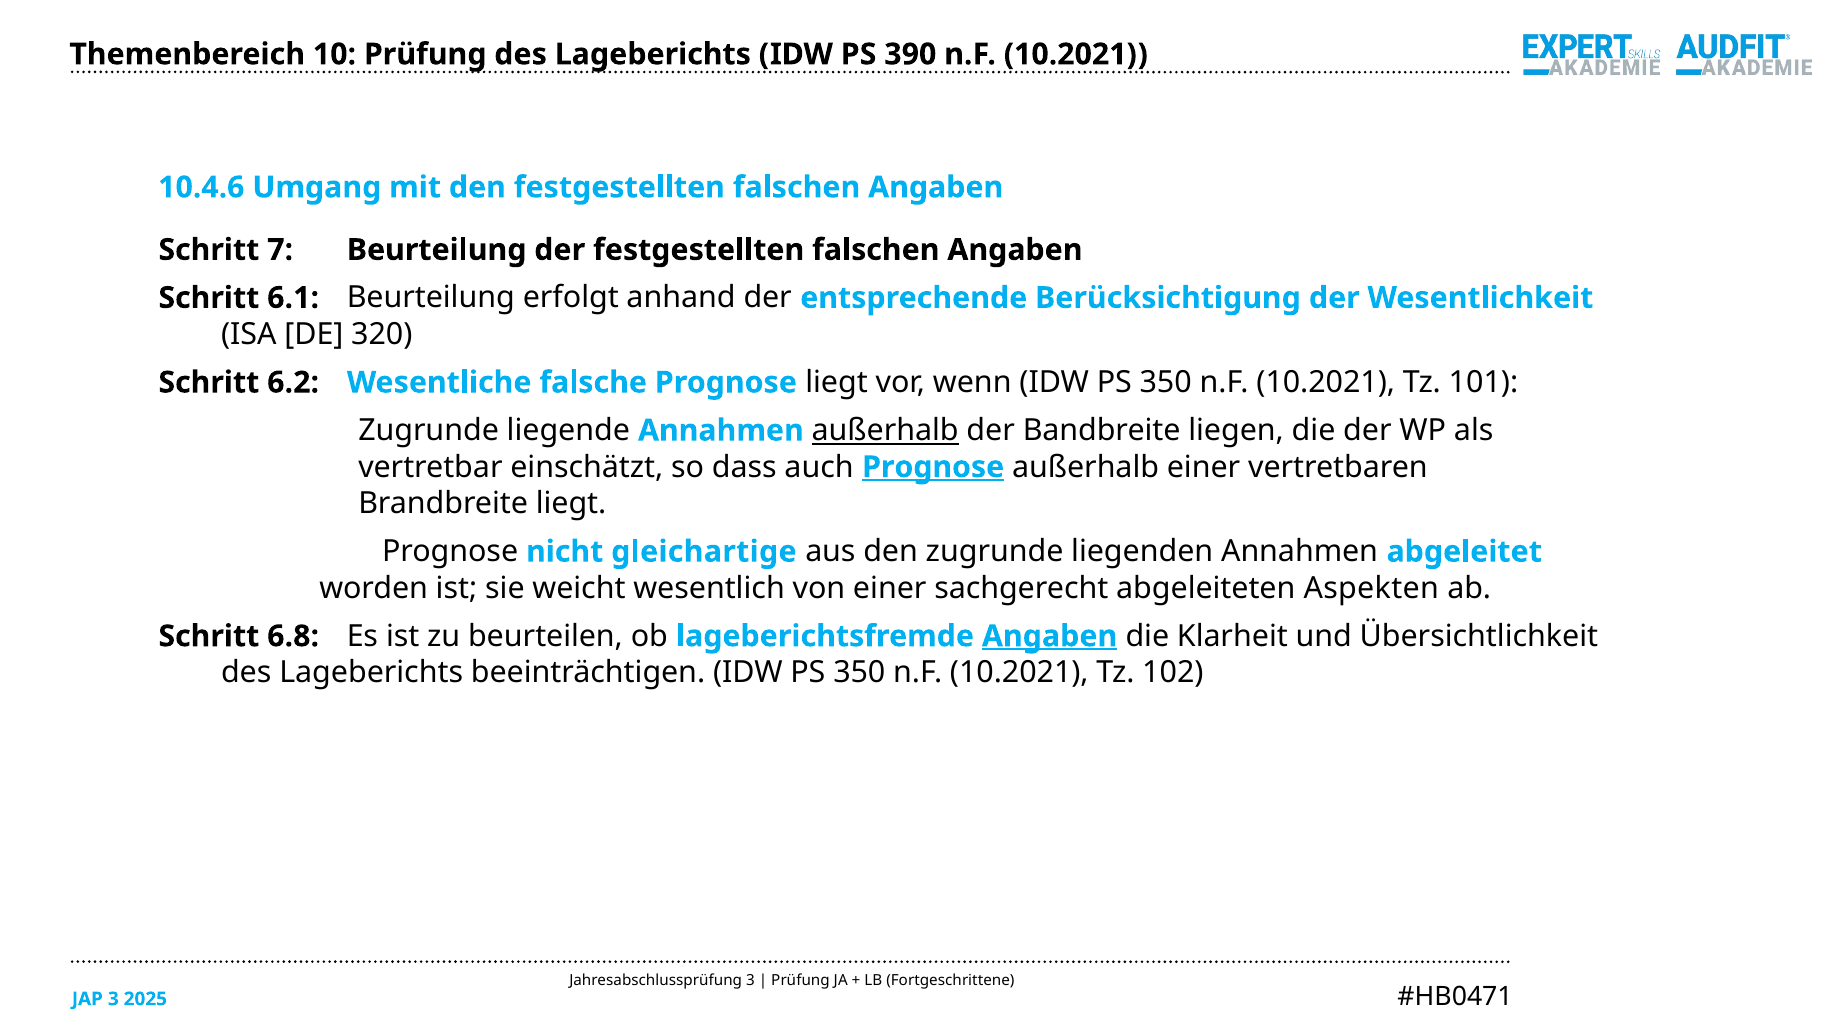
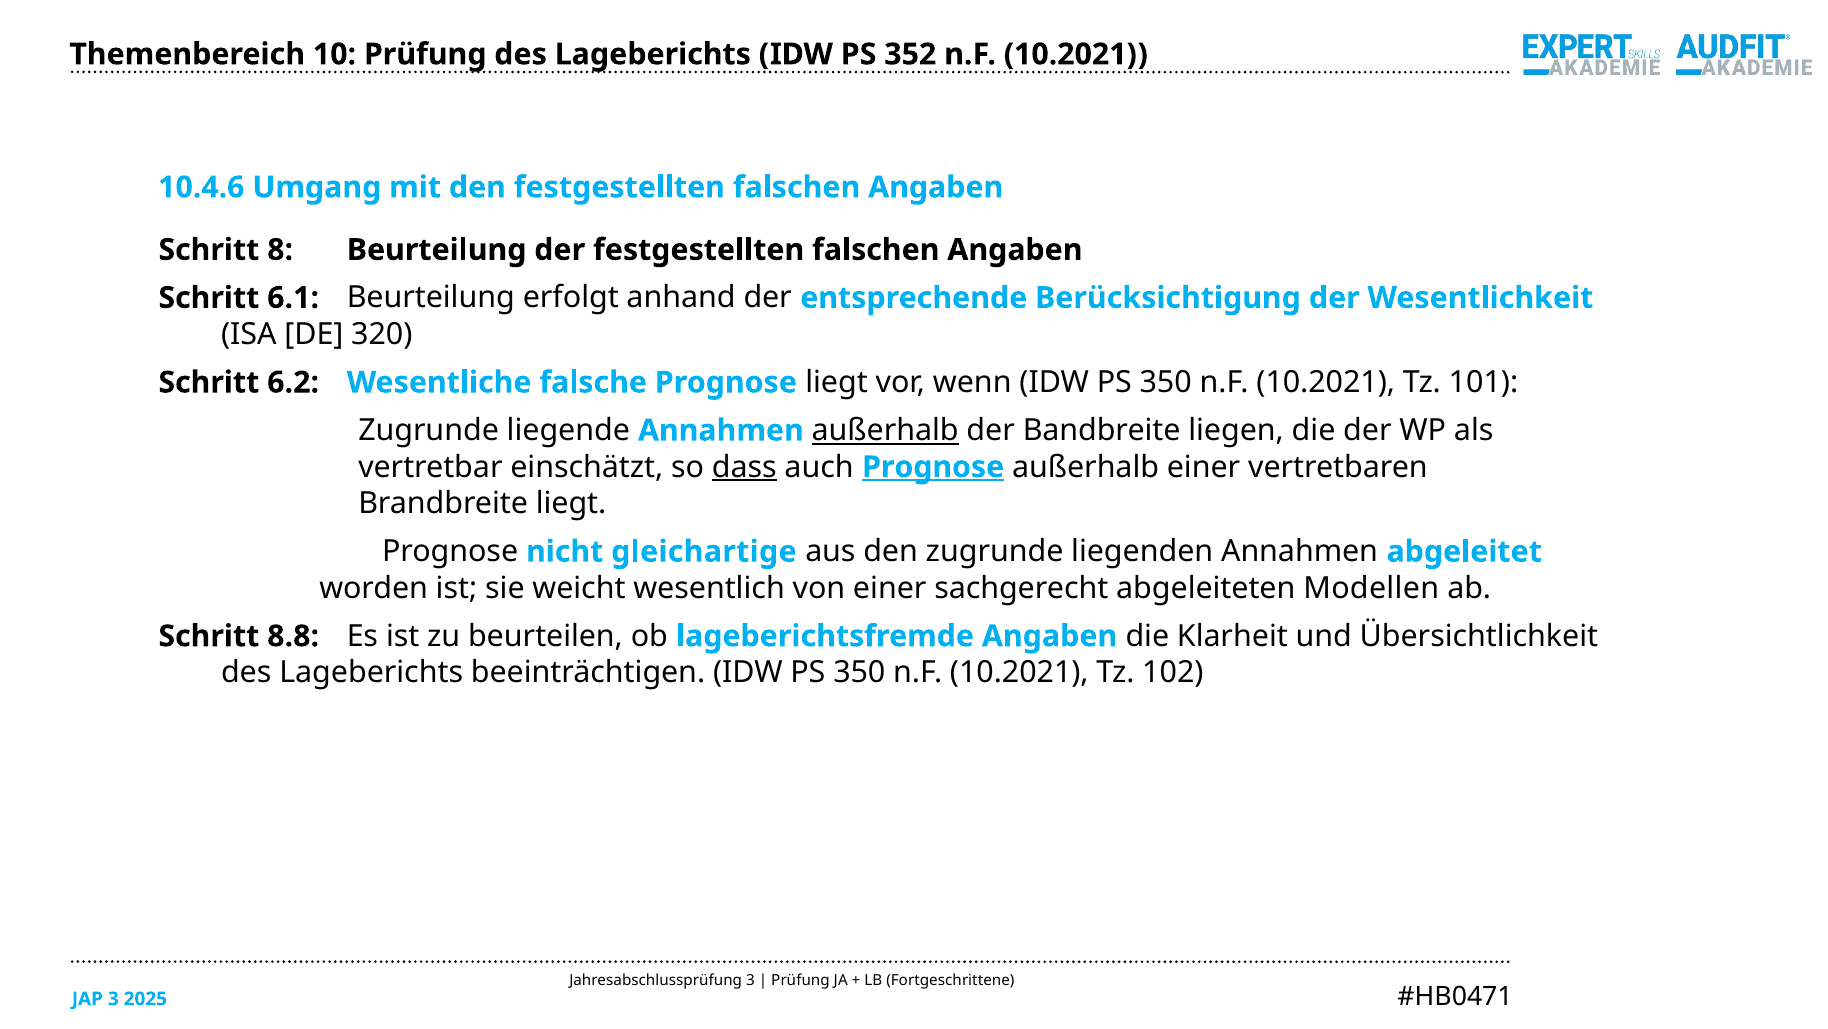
390: 390 -> 352
7: 7 -> 8
dass underline: none -> present
Aspekten: Aspekten -> Modellen
6.8: 6.8 -> 8.8
Angaben at (1050, 636) underline: present -> none
